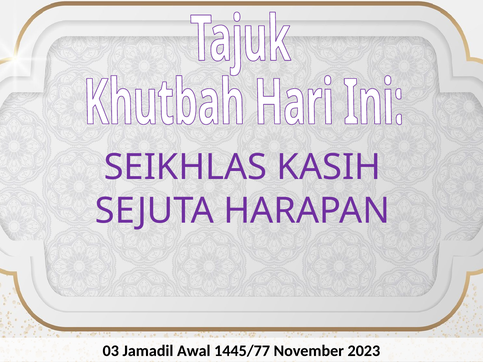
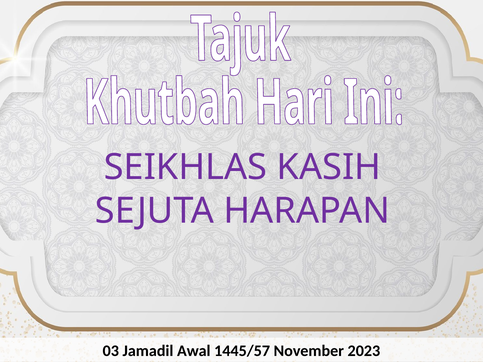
1445/77: 1445/77 -> 1445/57
